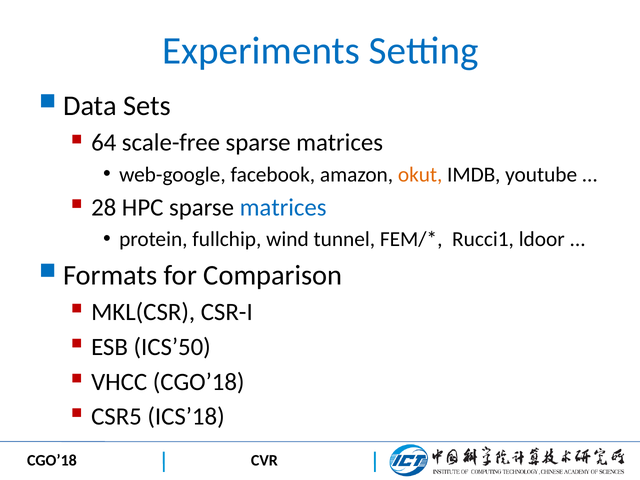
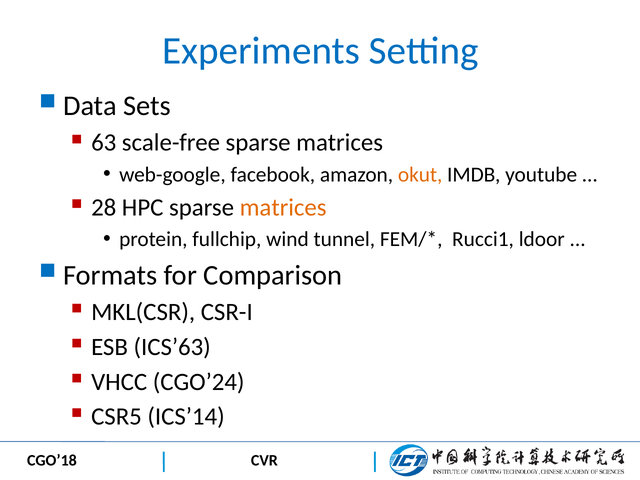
64: 64 -> 63
matrices at (283, 207) colour: blue -> orange
ICS’50: ICS’50 -> ICS’63
VHCC CGO’18: CGO’18 -> CGO’24
ICS’18: ICS’18 -> ICS’14
